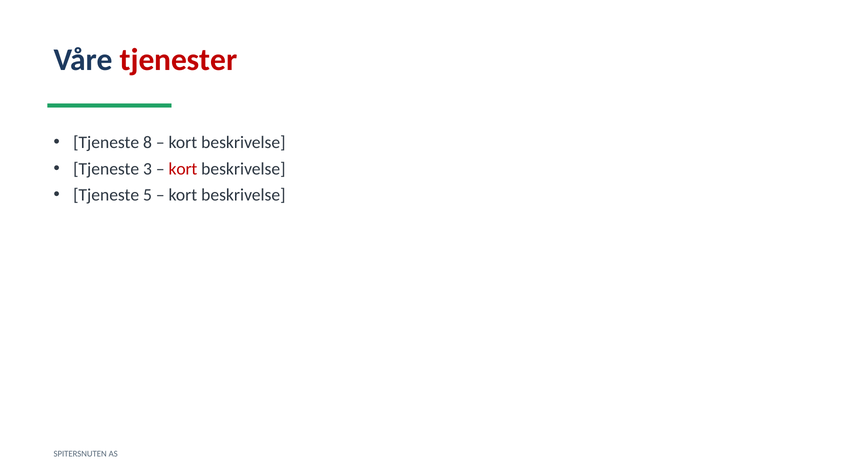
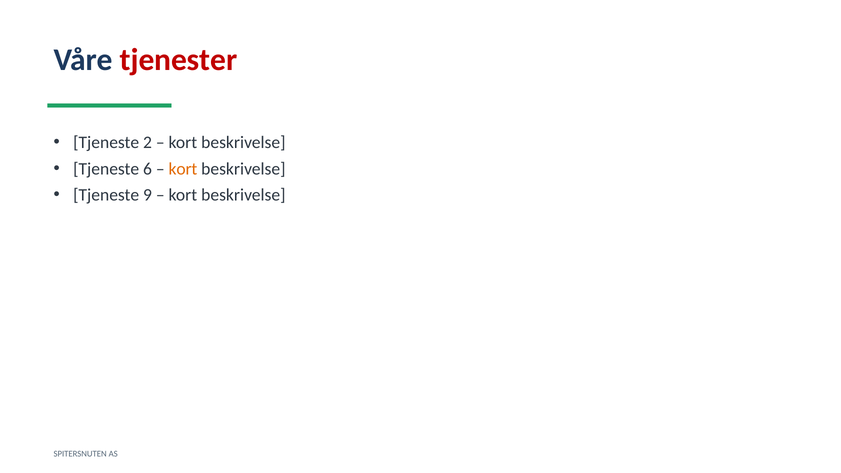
8: 8 -> 2
3: 3 -> 6
kort at (183, 169) colour: red -> orange
5: 5 -> 9
